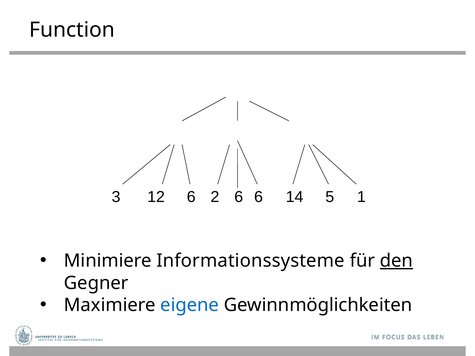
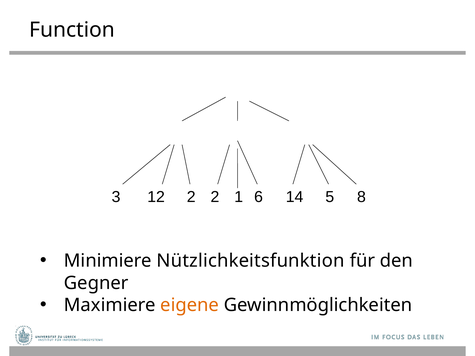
3 6: 6 -> 2
12 6: 6 -> 1
1: 1 -> 8
Informationssysteme: Informationssysteme -> Nützlichkeitsfunktion
den underline: present -> none
eigene colour: blue -> orange
